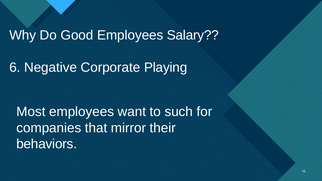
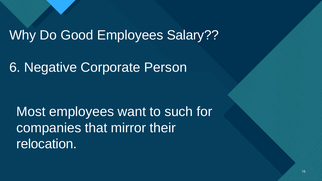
Playing: Playing -> Person
behaviors: behaviors -> relocation
